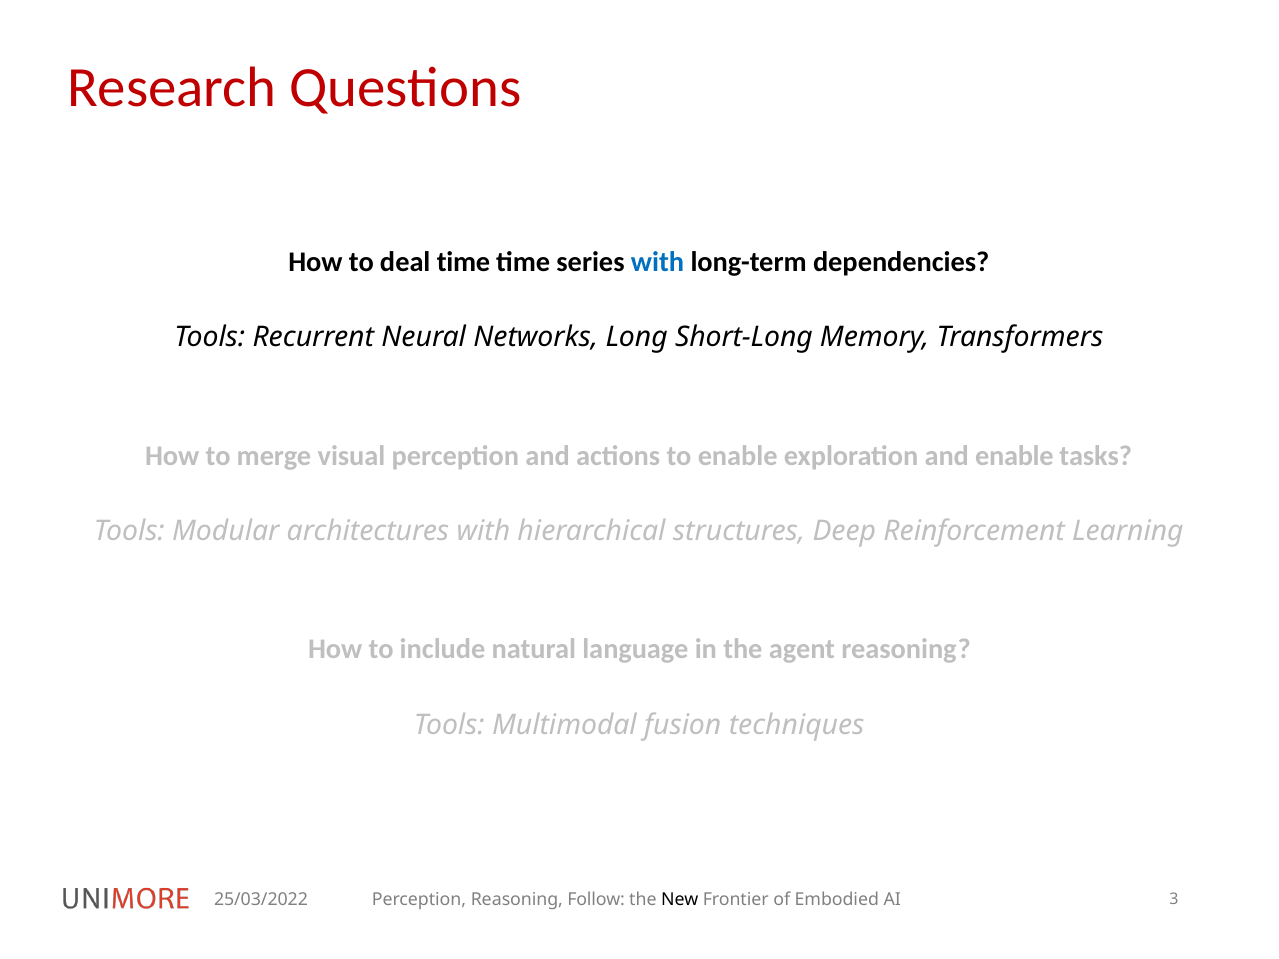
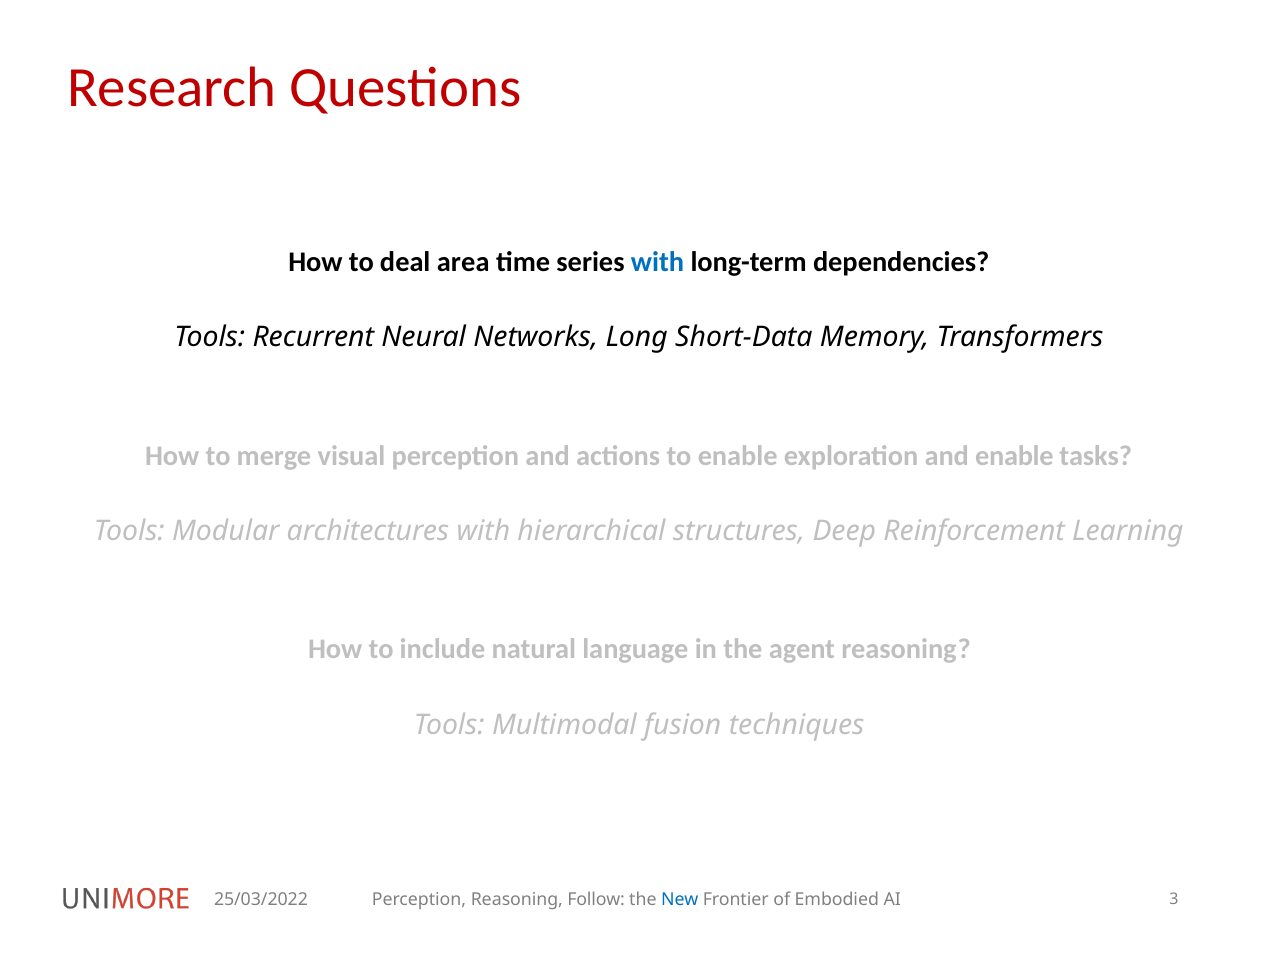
deal time: time -> area
Short-Long: Short-Long -> Short-Data
New colour: black -> blue
